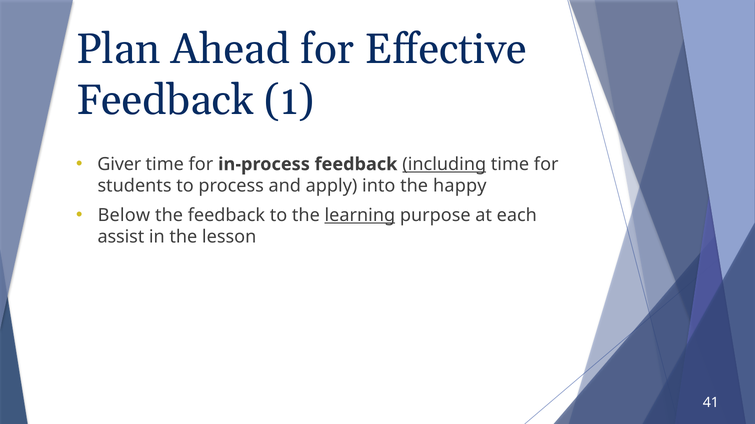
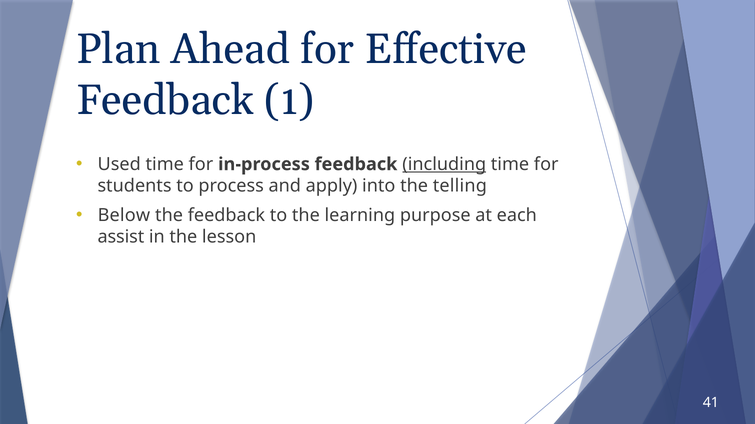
Giver: Giver -> Used
happy: happy -> telling
learning underline: present -> none
